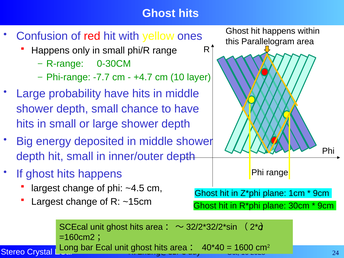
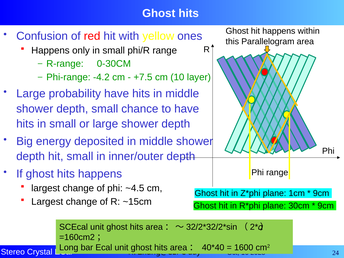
-7.7: -7.7 -> -4.2
+4.7: +4.7 -> +7.5
